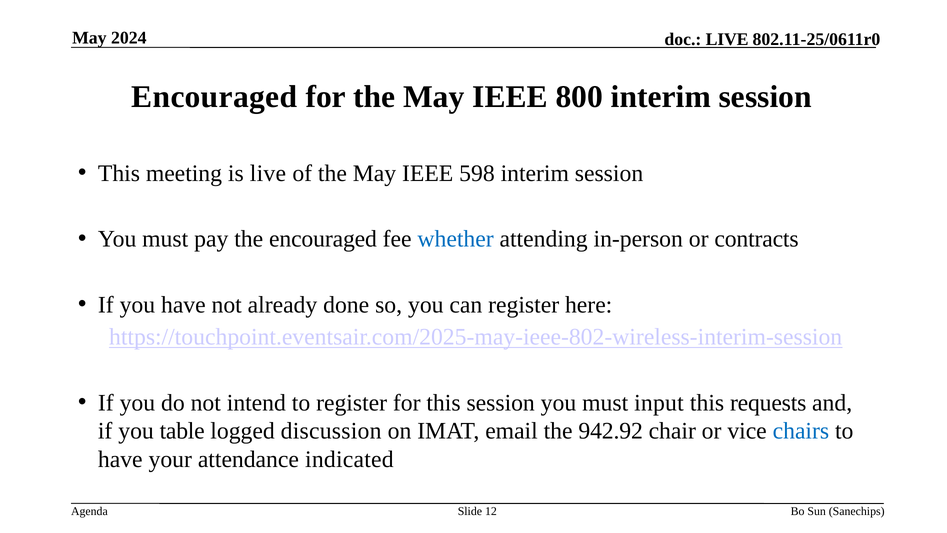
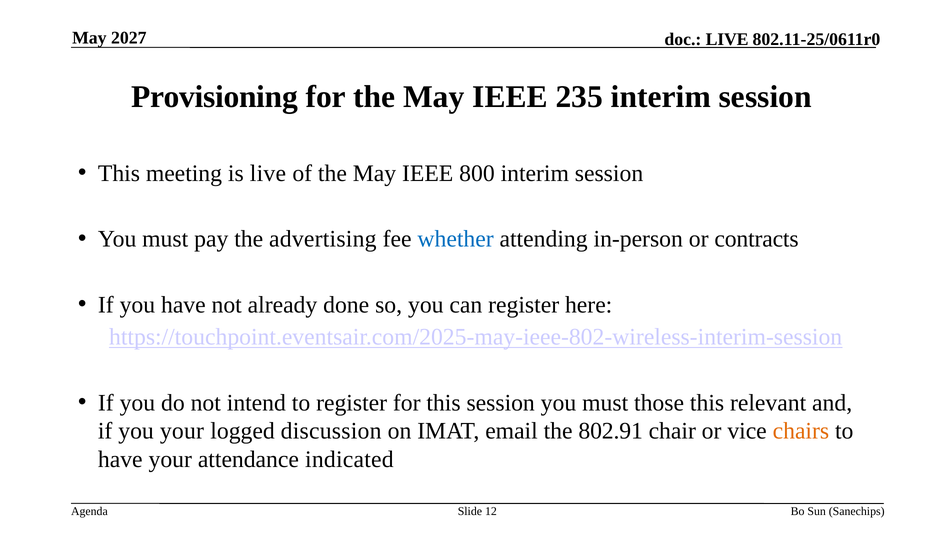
2024: 2024 -> 2027
Encouraged at (214, 97): Encouraged -> Provisioning
800: 800 -> 235
598: 598 -> 800
the encouraged: encouraged -> advertising
input: input -> those
requests: requests -> relevant
you table: table -> your
942.92: 942.92 -> 802.91
chairs colour: blue -> orange
